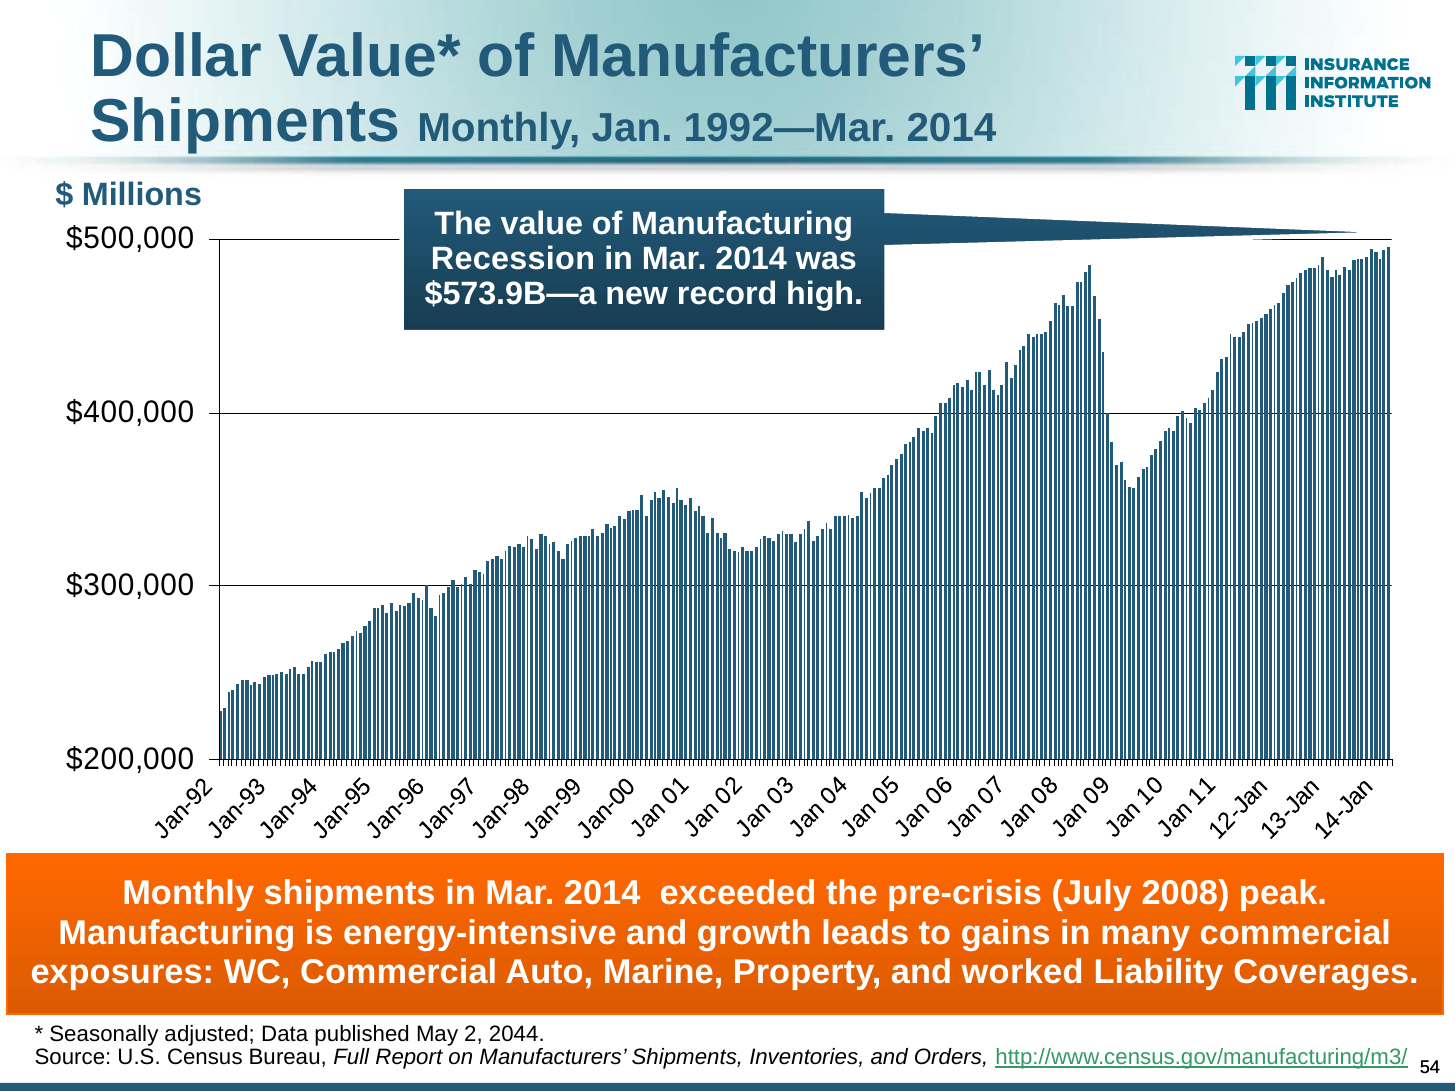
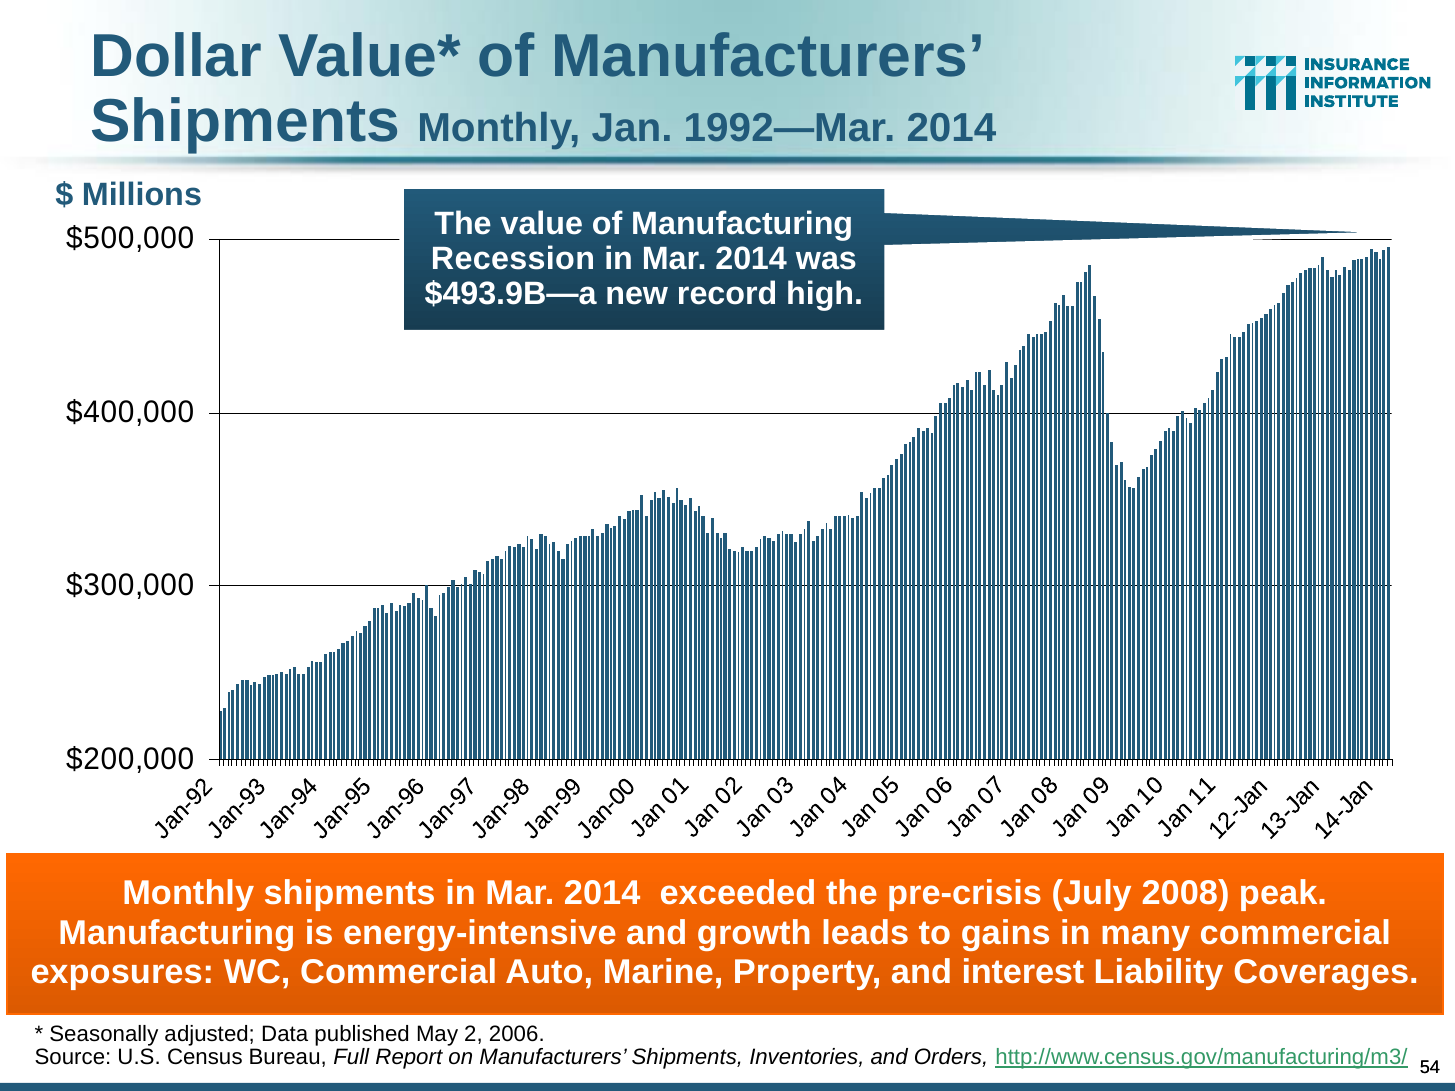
$573.9B—a: $573.9B—a -> $493.9B—a
worked: worked -> interest
2044: 2044 -> 2006
